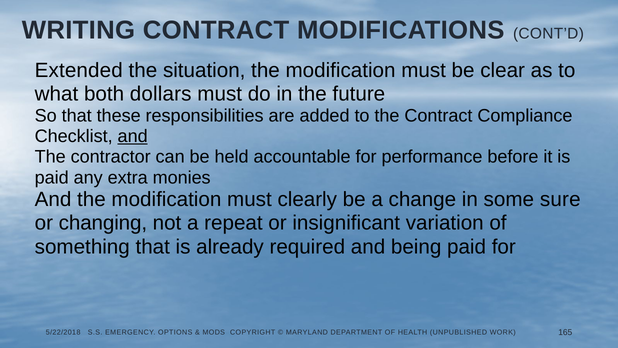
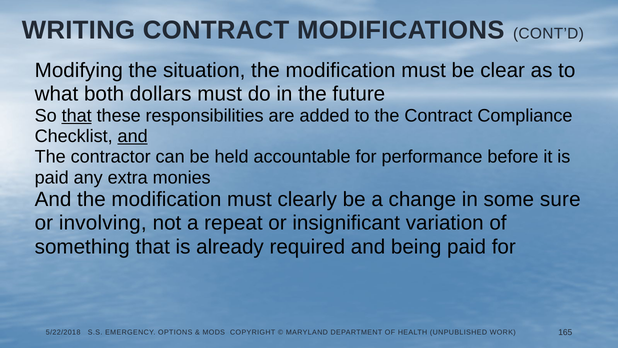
Extended: Extended -> Modifying
that at (77, 116) underline: none -> present
changing: changing -> involving
